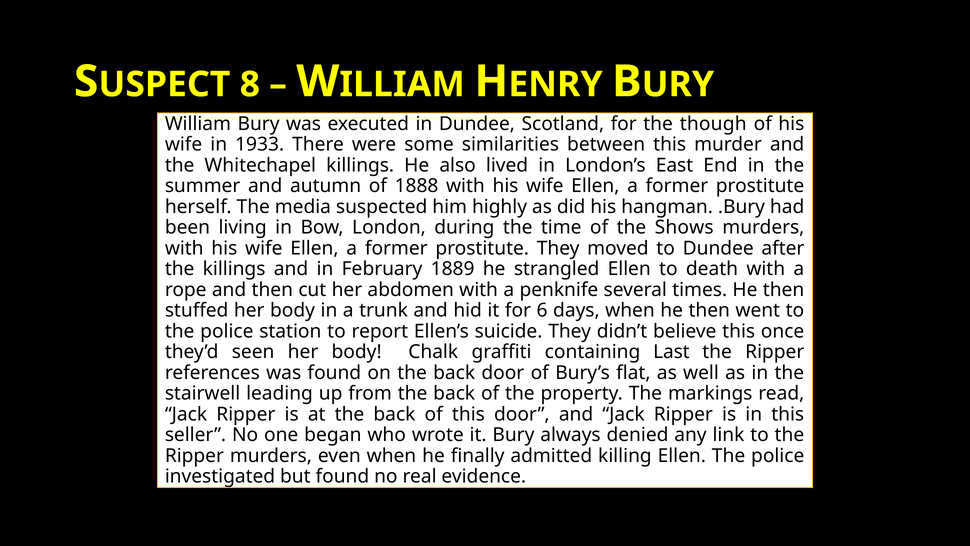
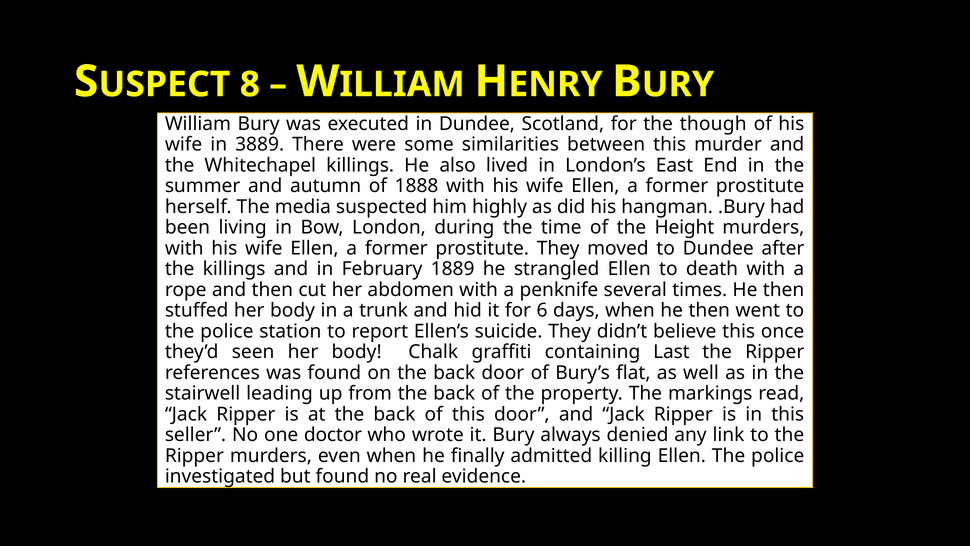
1933: 1933 -> 3889
Shows: Shows -> Height
began: began -> doctor
